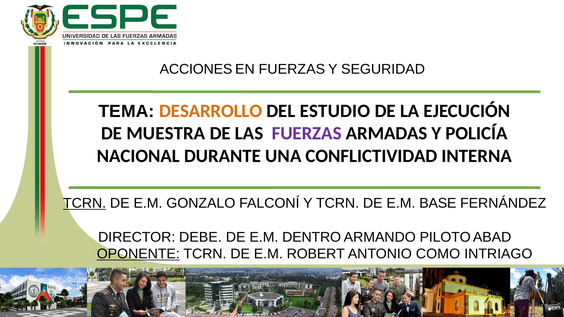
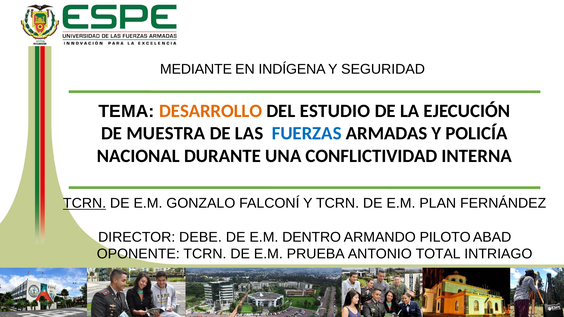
ACCIONES: ACCIONES -> MEDIANTE
EN FUERZAS: FUERZAS -> INDÍGENA
FUERZAS at (307, 133) colour: purple -> blue
BASE: BASE -> PLAN
OPONENTE underline: present -> none
ROBERT: ROBERT -> PRUEBA
COMO: COMO -> TOTAL
